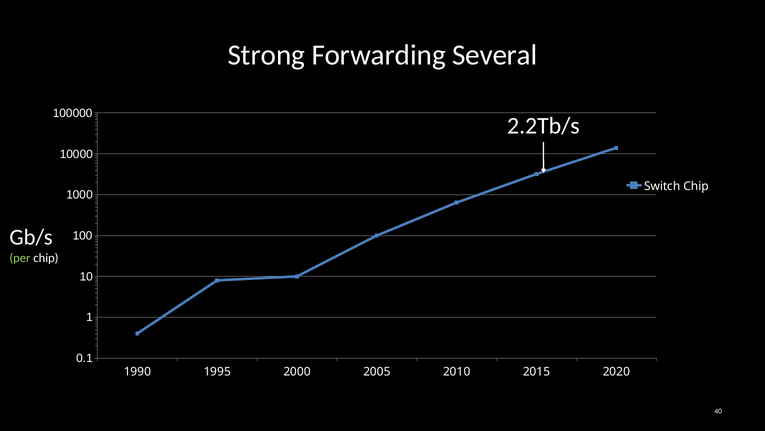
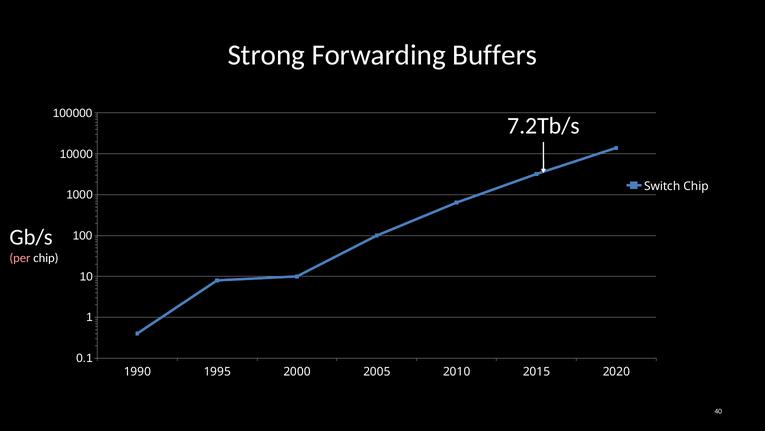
Several: Several -> Buffers
2.2Tb/s: 2.2Tb/s -> 7.2Tb/s
per colour: light green -> pink
